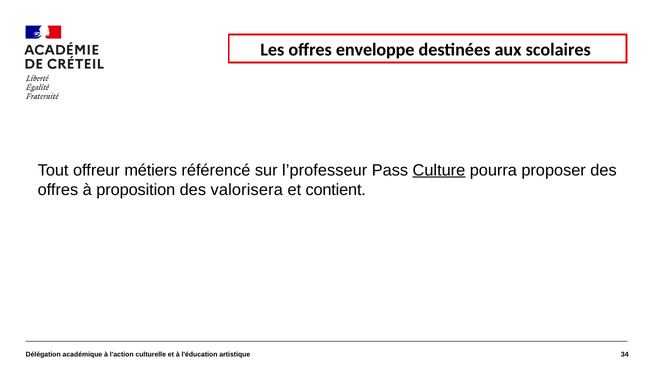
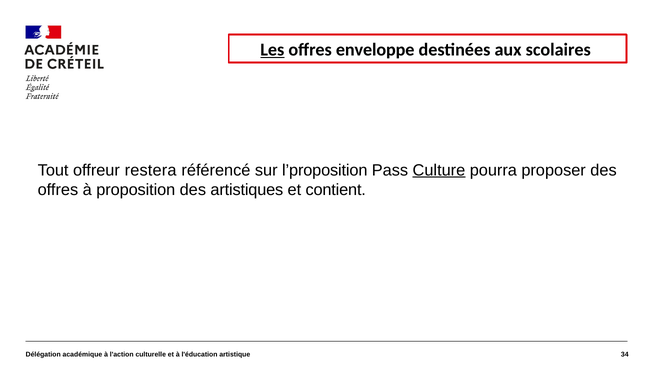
Les underline: none -> present
métiers: métiers -> restera
l’professeur: l’professeur -> l’proposition
valorisera: valorisera -> artistiques
